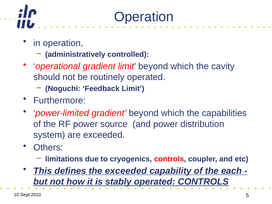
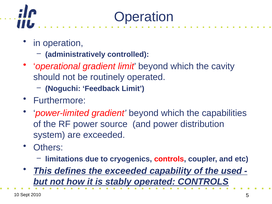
each: each -> used
